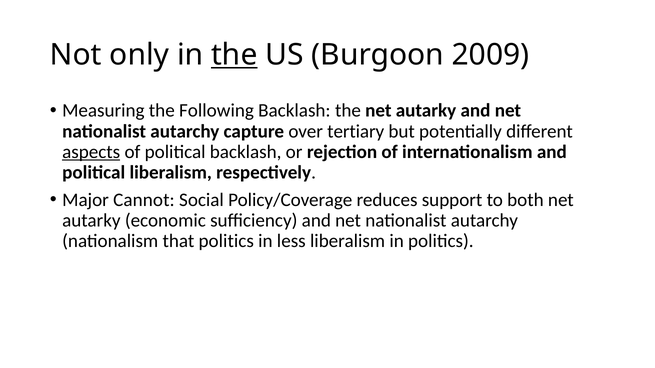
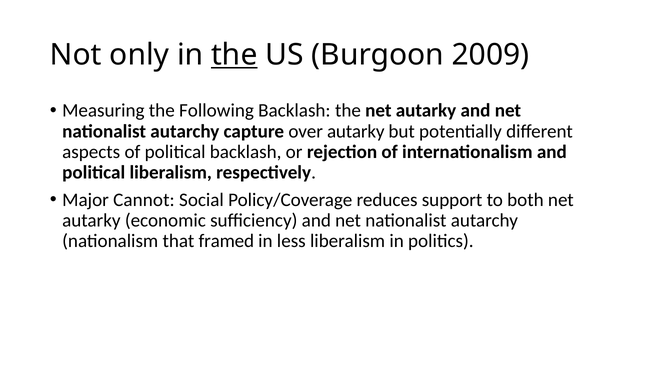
over tertiary: tertiary -> autarky
aspects underline: present -> none
that politics: politics -> framed
